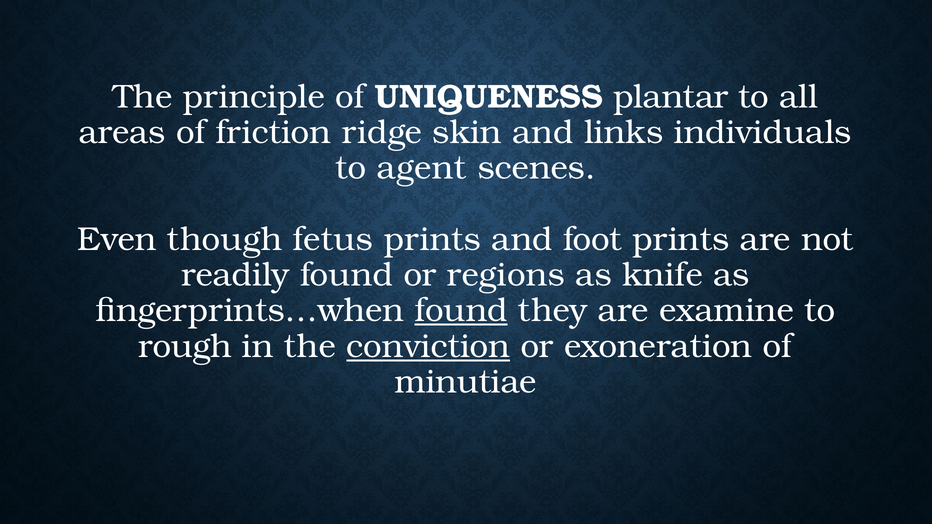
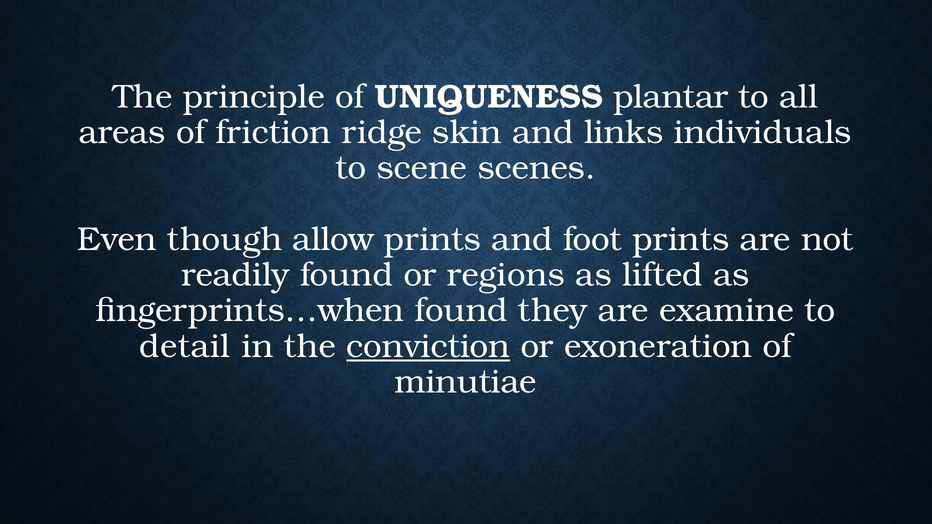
agent: agent -> scene
fetus: fetus -> allow
knife: knife -> lifted
found at (461, 311) underline: present -> none
rough: rough -> detail
